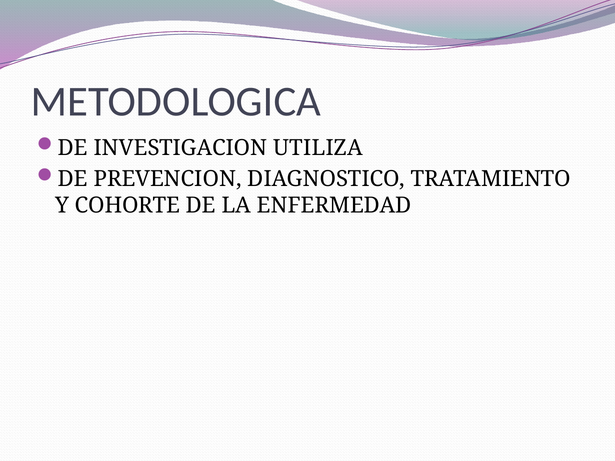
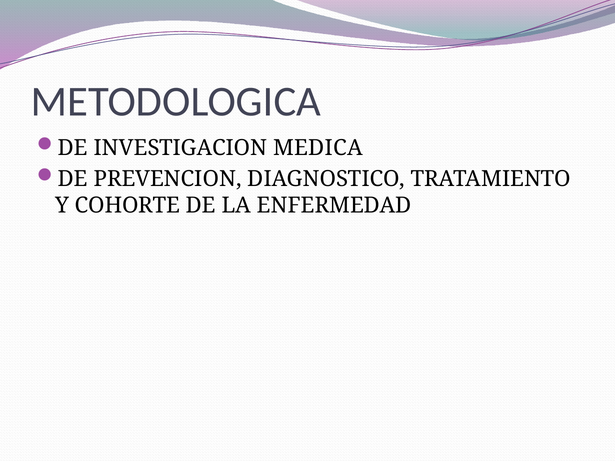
UTILIZA: UTILIZA -> MEDICA
